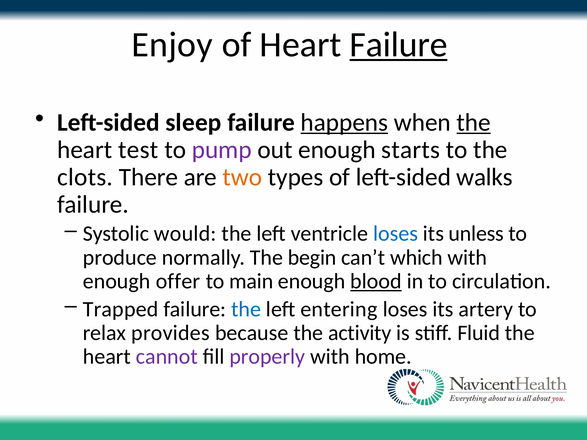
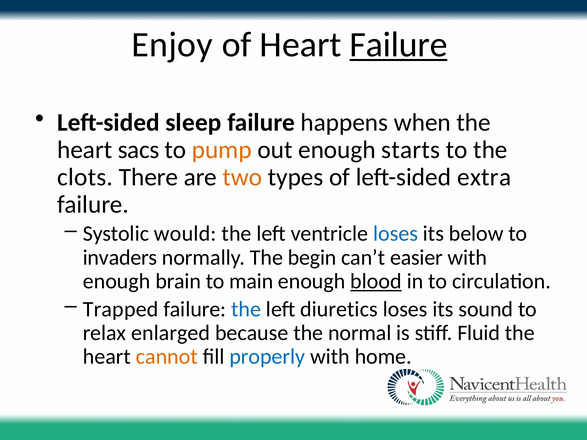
happens underline: present -> none
the at (474, 123) underline: present -> none
test: test -> sacs
pump colour: purple -> orange
walks: walks -> extra
unless: unless -> below
produce: produce -> invaders
which: which -> easier
offer: offer -> brain
entering: entering -> diuretics
artery: artery -> sound
provides: provides -> enlarged
activity: activity -> normal
cannot colour: purple -> orange
properly colour: purple -> blue
